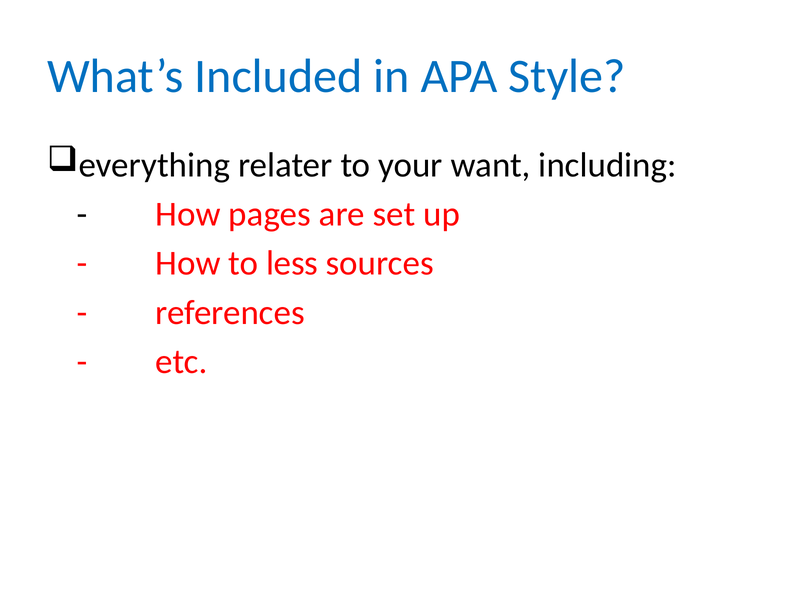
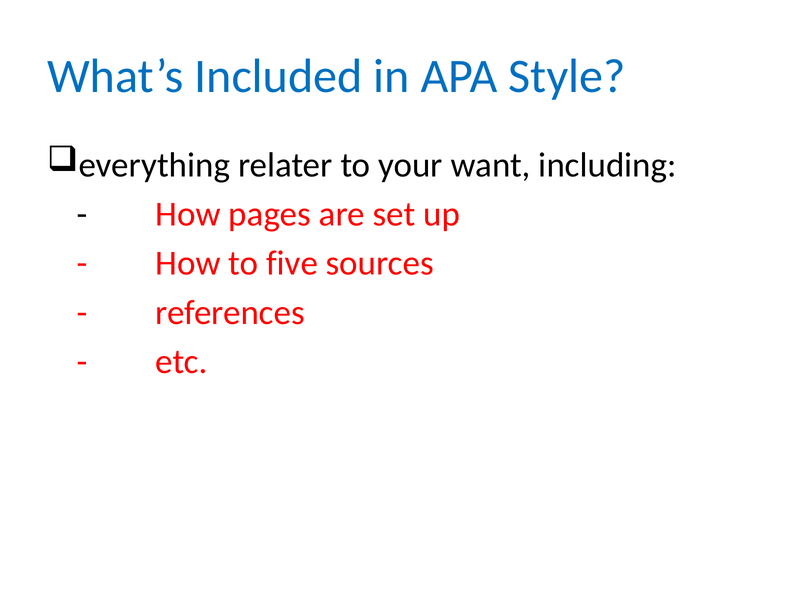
less: less -> five
